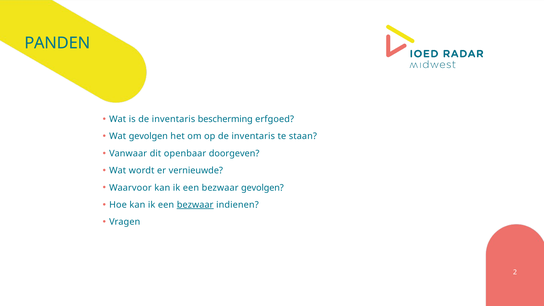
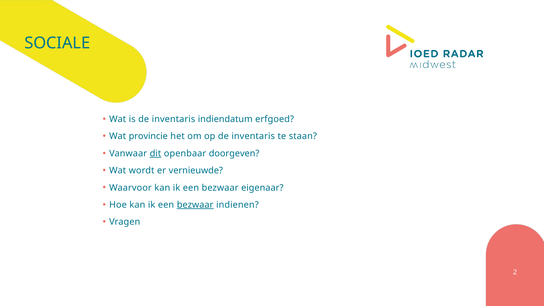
PANDEN: PANDEN -> SOCIALE
bescherming: bescherming -> indiendatum
Wat gevolgen: gevolgen -> provincie
dit underline: none -> present
bezwaar gevolgen: gevolgen -> eigenaar
